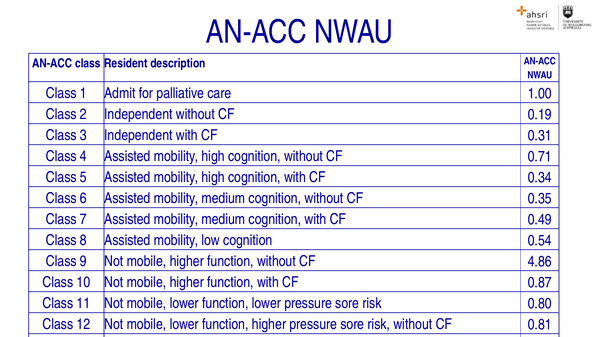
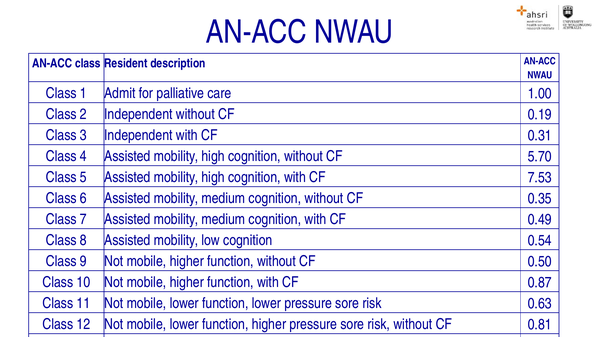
0.71: 0.71 -> 5.70
0.34: 0.34 -> 7.53
4.86: 4.86 -> 0.50
0.80: 0.80 -> 0.63
